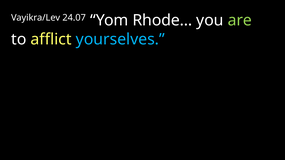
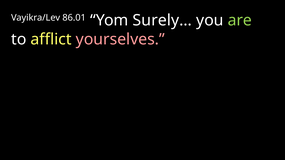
24.07: 24.07 -> 86.01
Rhode…: Rhode… -> Surely…
yourselves colour: light blue -> pink
